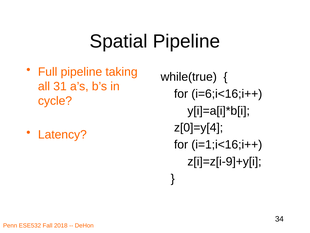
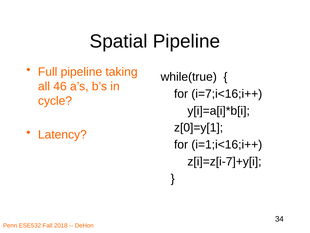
31: 31 -> 46
i=6;i<16;i++: i=6;i<16;i++ -> i=7;i<16;i++
z[0]=y[4: z[0]=y[4 -> z[0]=y[1
z[i]=z[i-9]+y[i: z[i]=z[i-9]+y[i -> z[i]=z[i-7]+y[i
